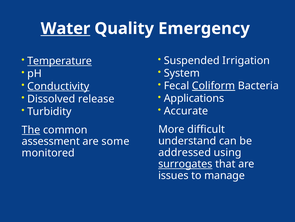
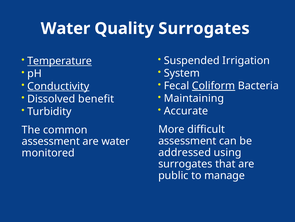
Water at (65, 28) underline: present -> none
Quality Emergency: Emergency -> Surrogates
Applications: Applications -> Maintaining
release: release -> benefit
The underline: present -> none
understand at (187, 141): understand -> assessment
are some: some -> water
surrogates at (185, 164) underline: present -> none
issues: issues -> public
